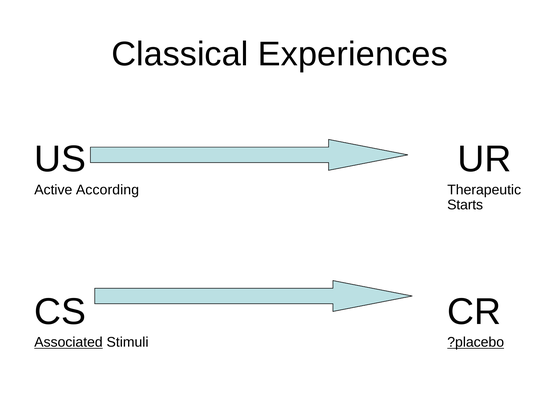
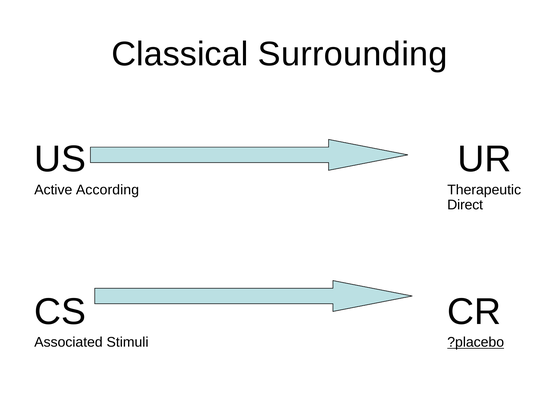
Experiences: Experiences -> Surrounding
Starts: Starts -> Direct
Associated underline: present -> none
